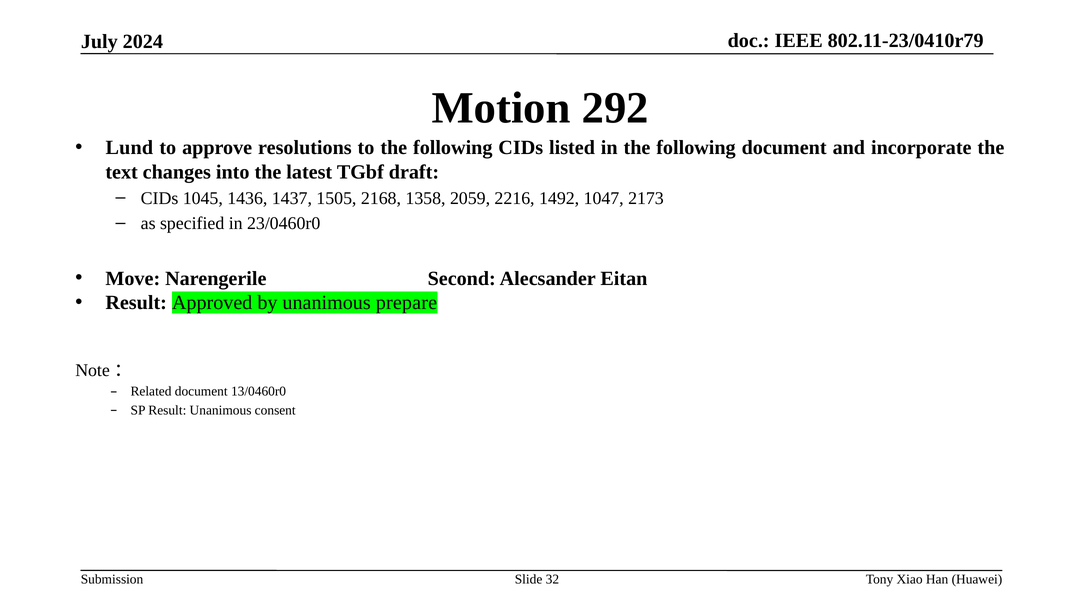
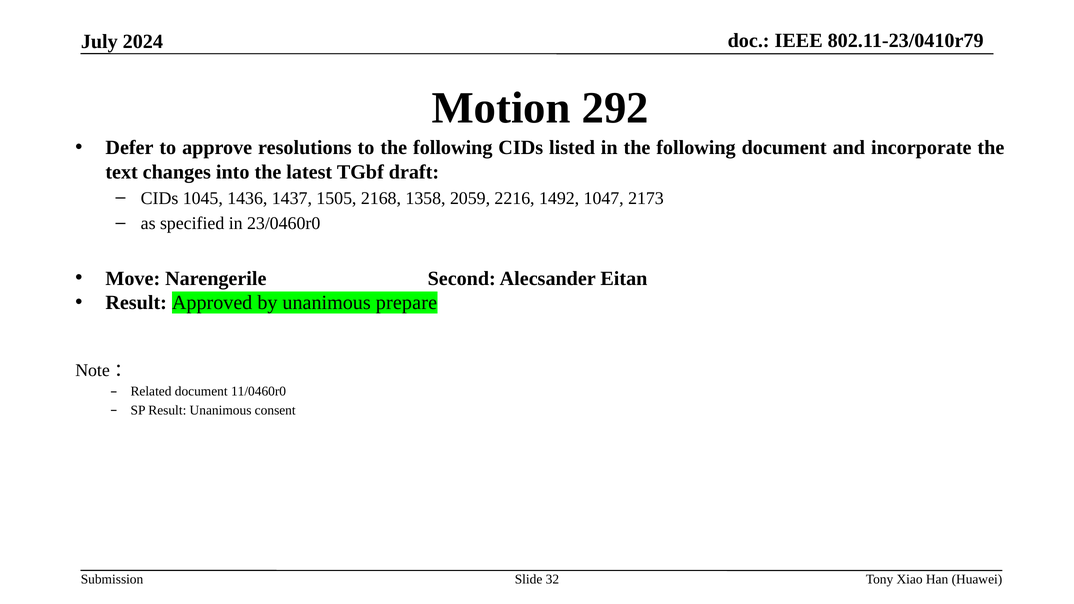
Lund: Lund -> Defer
13/0460r0: 13/0460r0 -> 11/0460r0
